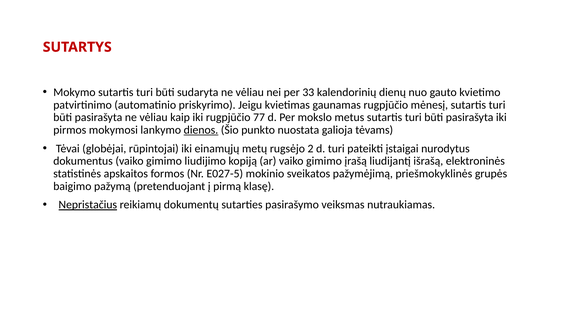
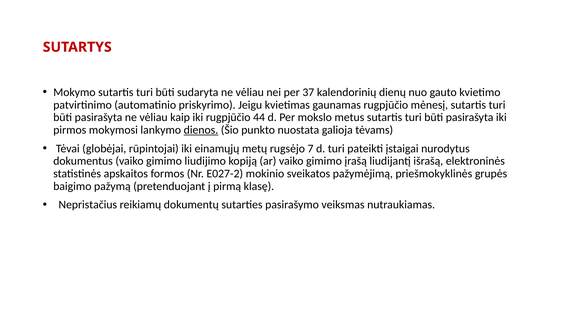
33: 33 -> 37
77: 77 -> 44
2: 2 -> 7
E027-5: E027-5 -> E027-2
Nepristačius underline: present -> none
